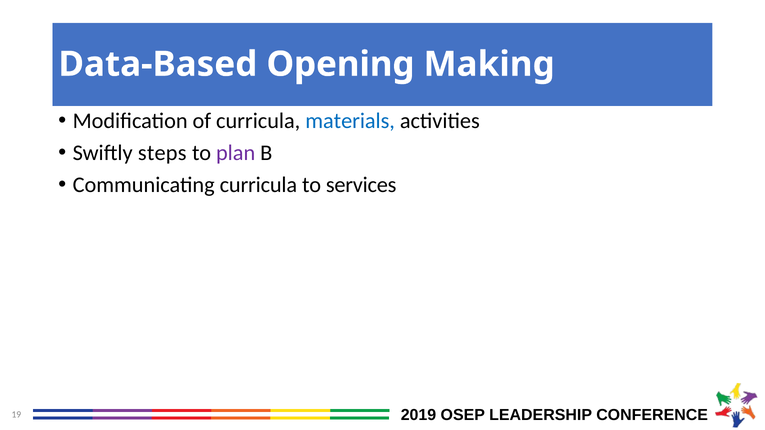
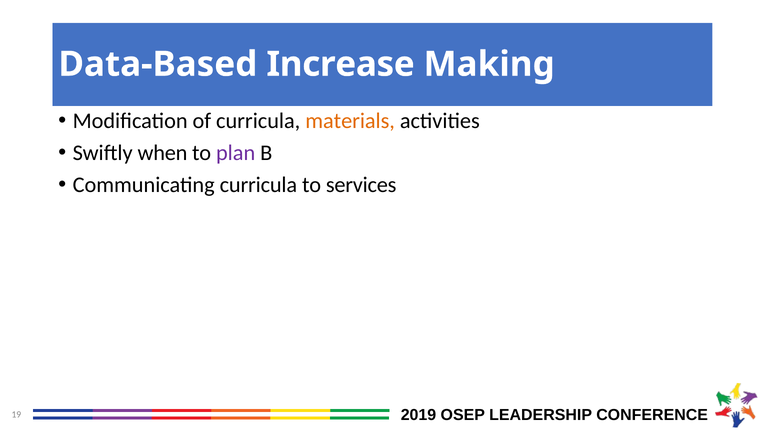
Opening: Opening -> Increase
materials colour: blue -> orange
steps: steps -> when
